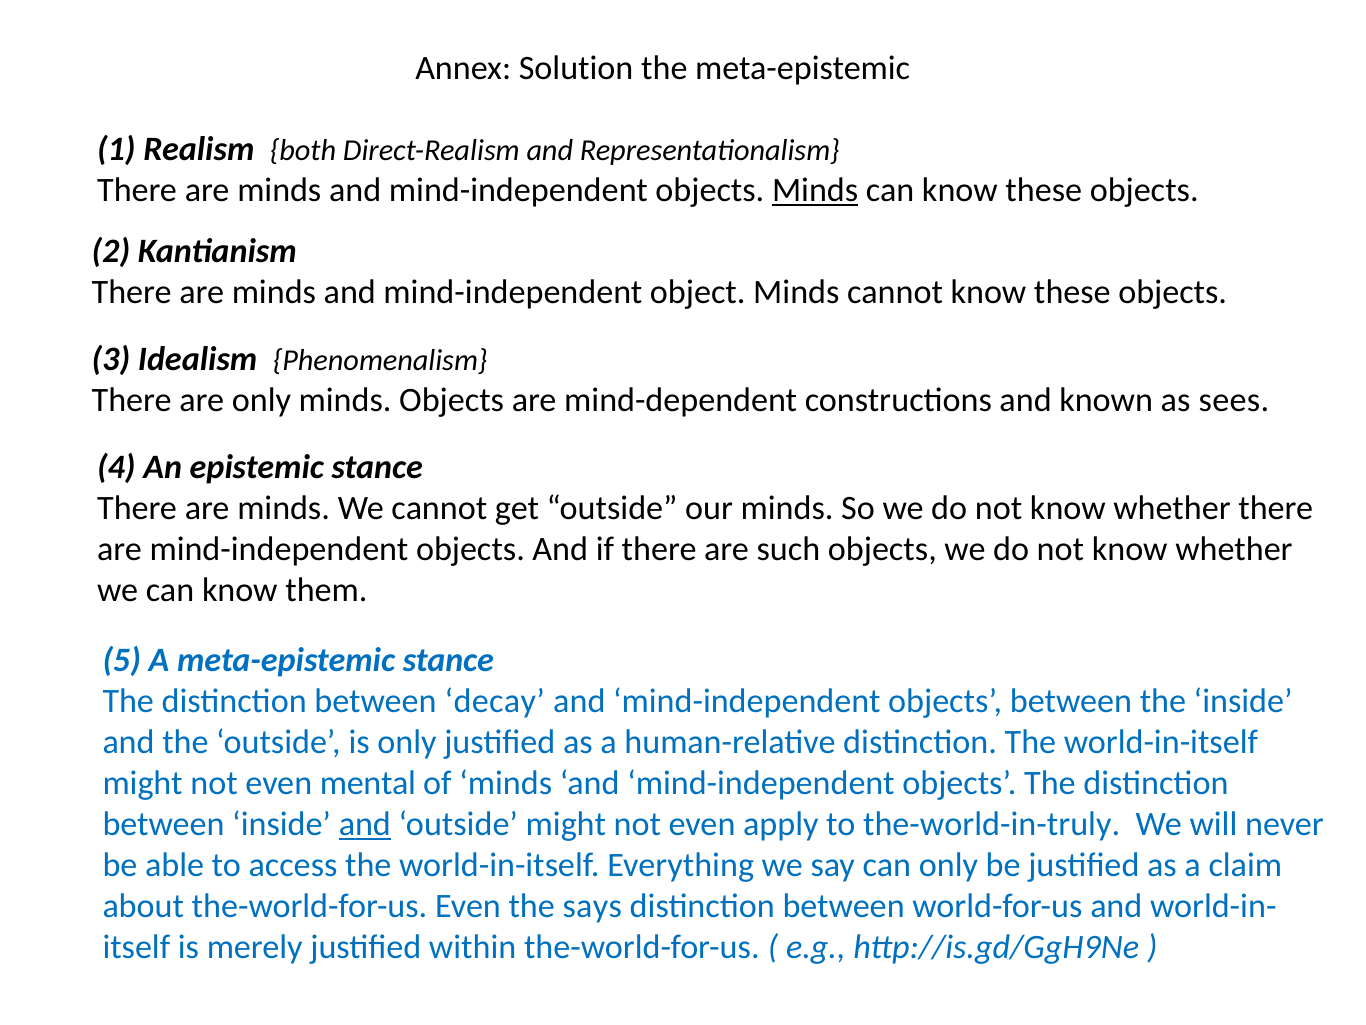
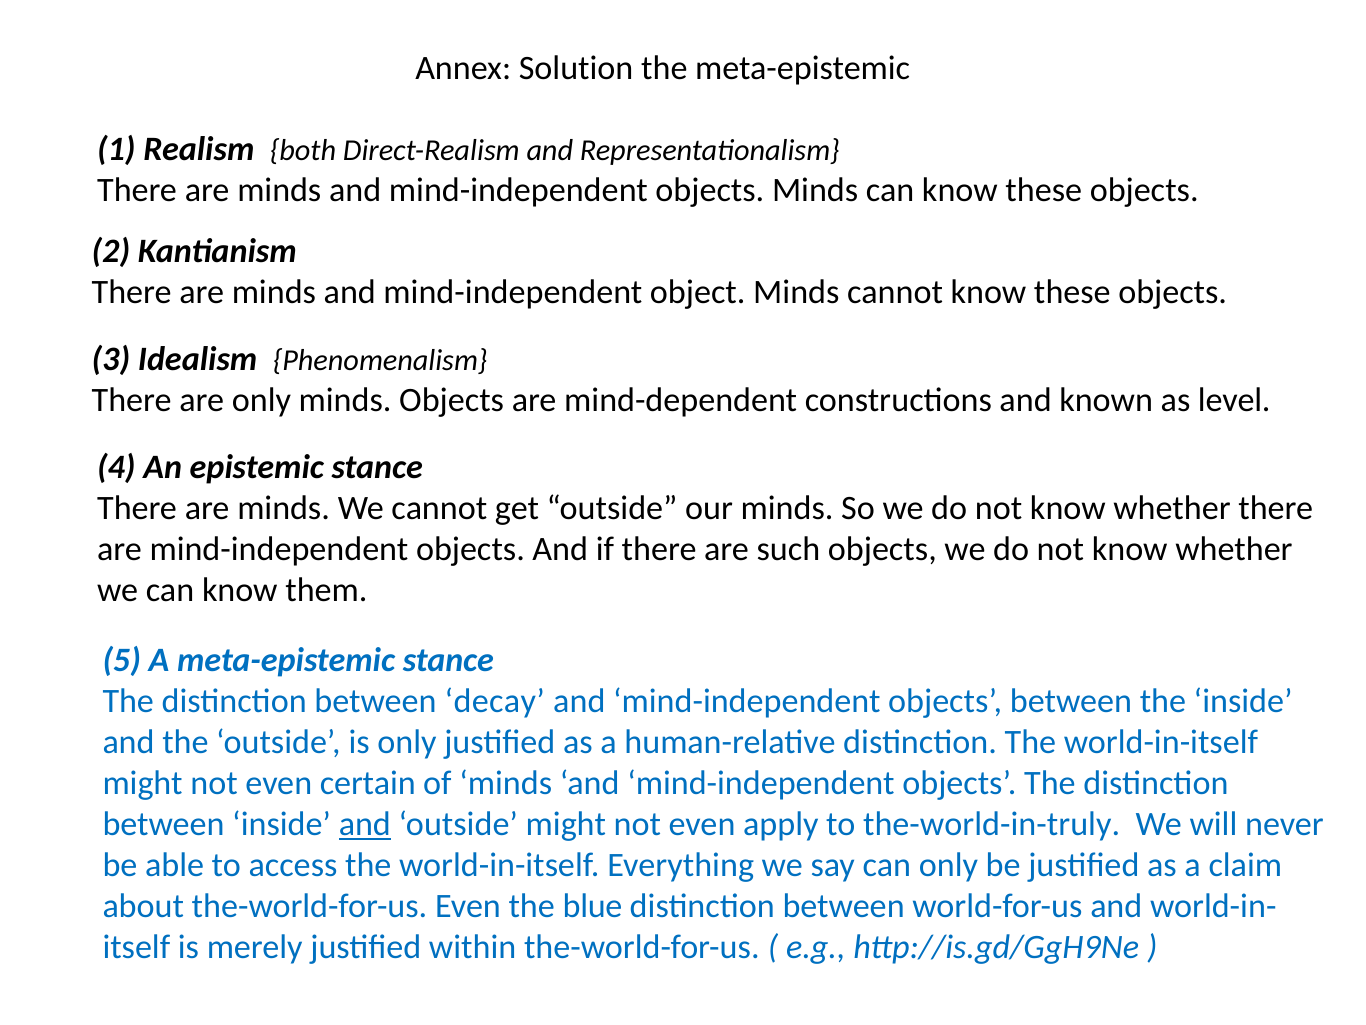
Minds at (815, 190) underline: present -> none
sees: sees -> level
mental: mental -> certain
says: says -> blue
